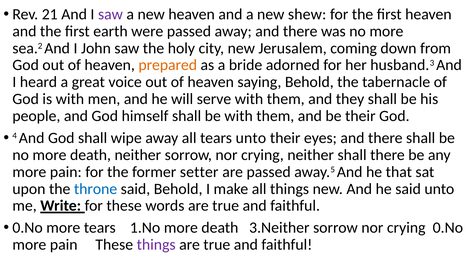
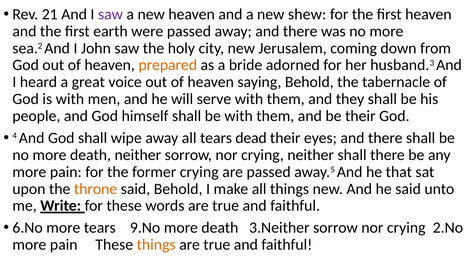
tears unto: unto -> dead
former setter: setter -> crying
throne colour: blue -> orange
0.No at (28, 228): 0.No -> 6.No
1.No: 1.No -> 9.No
crying 0.No: 0.No -> 2.No
things at (156, 245) colour: purple -> orange
